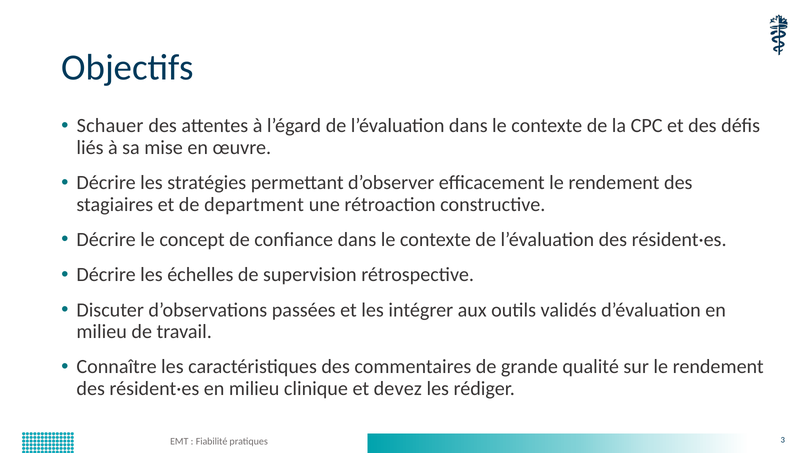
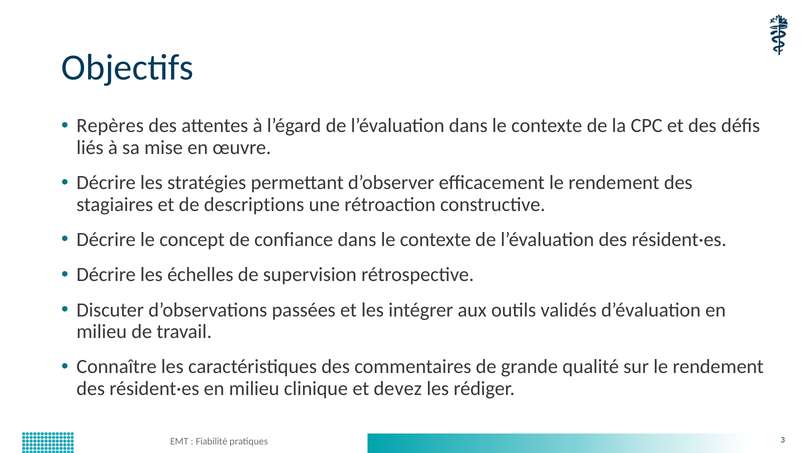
Schauer: Schauer -> Repères
department: department -> descriptions
